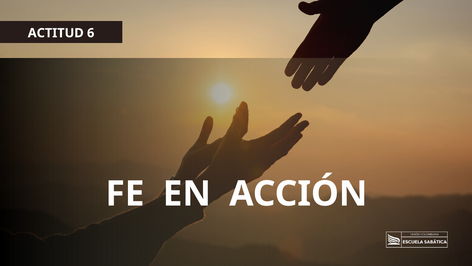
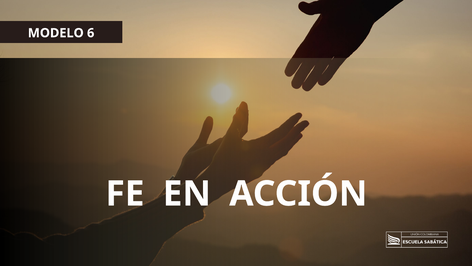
ACTITUD: ACTITUD -> MODELO
